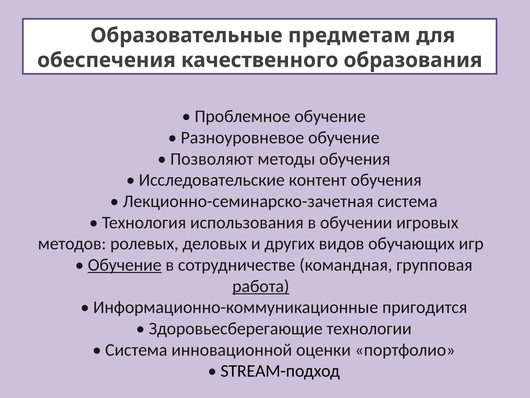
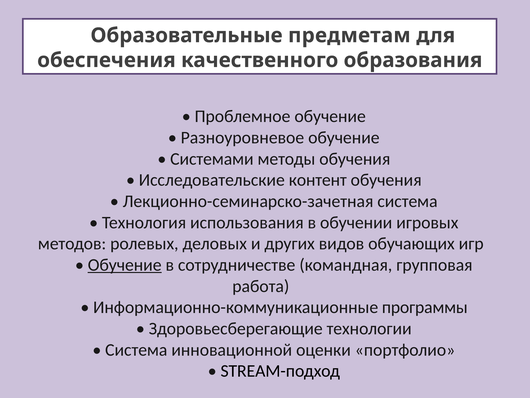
Позволяют: Позволяют -> Системами
работа underline: present -> none
пригодится: пригодится -> программы
